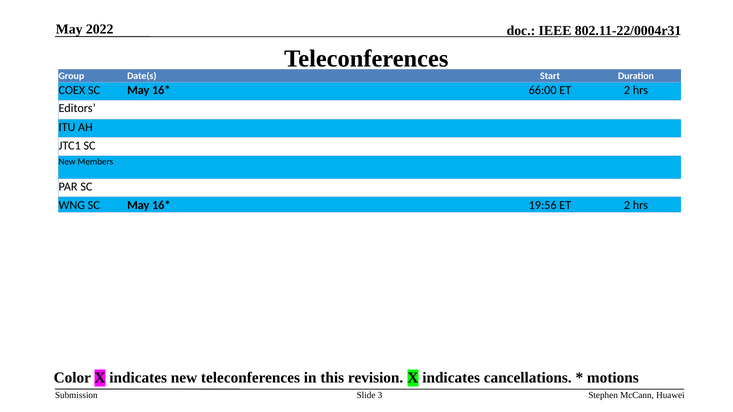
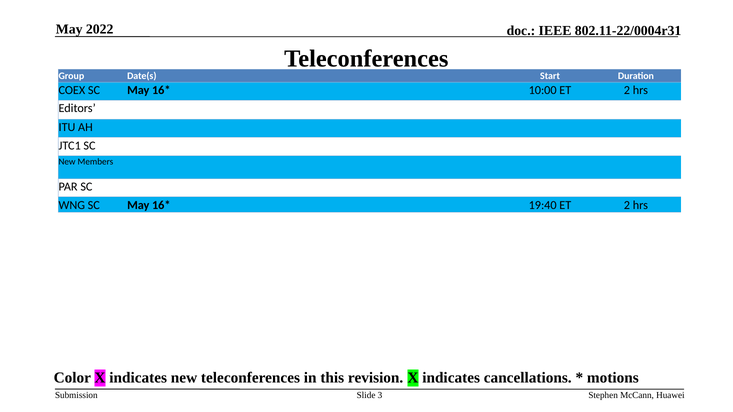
66:00: 66:00 -> 10:00
19:56: 19:56 -> 19:40
